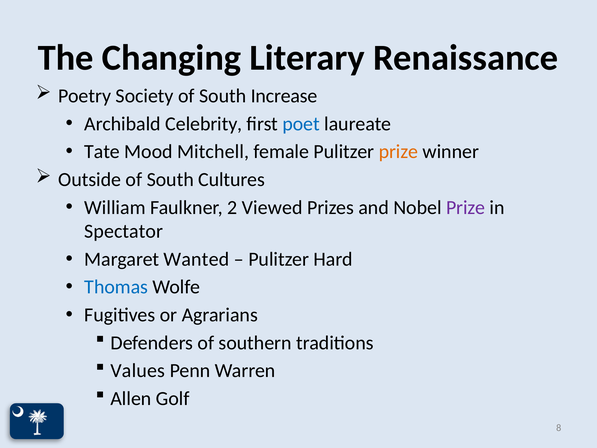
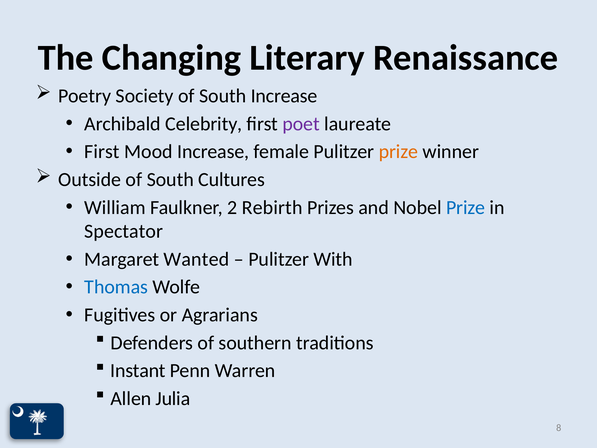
poet colour: blue -> purple
Tate at (102, 152): Tate -> First
Mood Mitchell: Mitchell -> Increase
Viewed: Viewed -> Rebirth
Prize at (466, 207) colour: purple -> blue
Hard: Hard -> With
Values: Values -> Instant
Golf: Golf -> Julia
